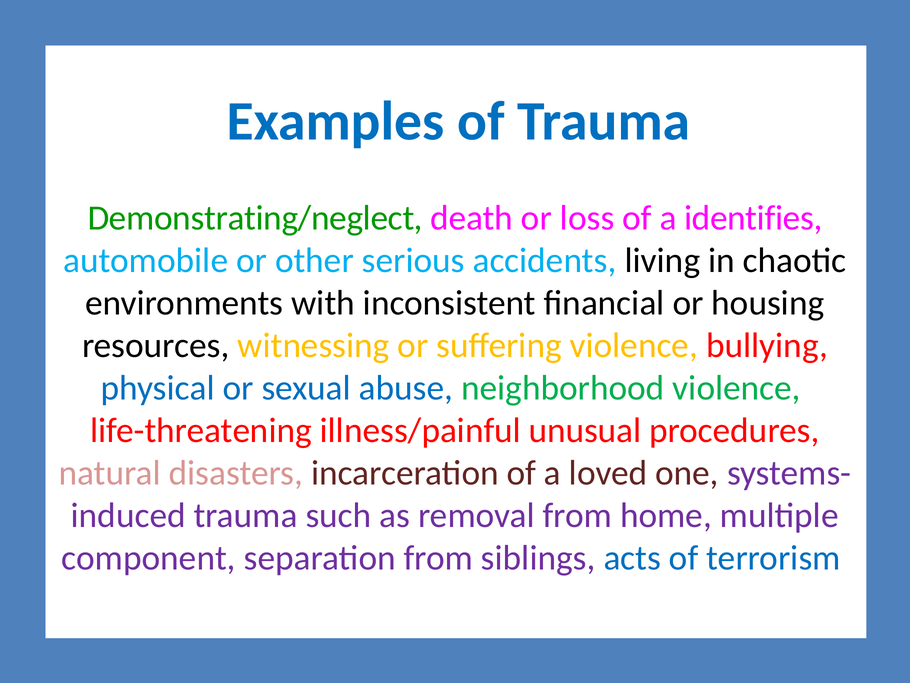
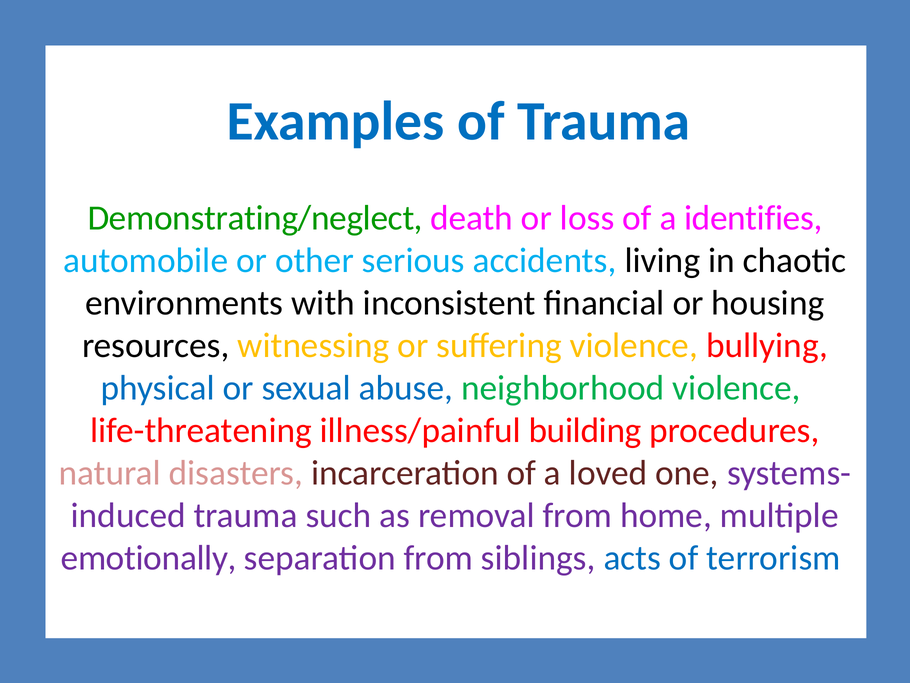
unusual: unusual -> building
component: component -> emotionally
